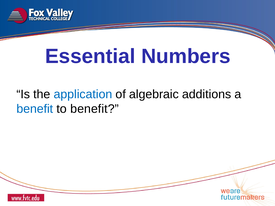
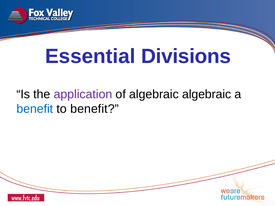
Numbers: Numbers -> Divisions
application colour: blue -> purple
algebraic additions: additions -> algebraic
